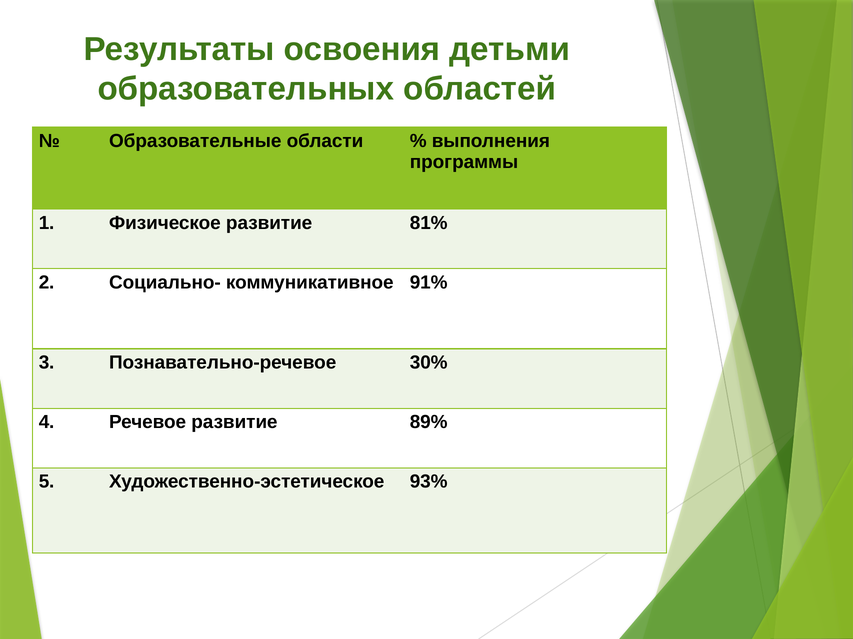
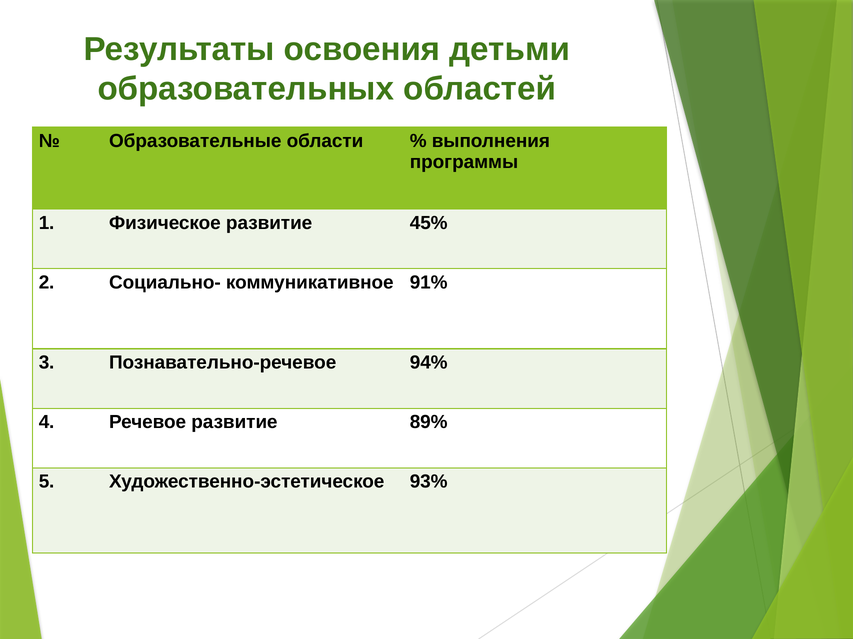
81%: 81% -> 45%
30%: 30% -> 94%
